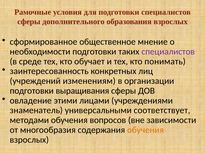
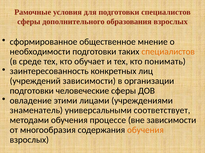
специалистов at (168, 52) colour: purple -> orange
учреждений изменениям: изменениям -> зависимости
выращивания: выращивания -> человеческие
вопросов: вопросов -> процессе
